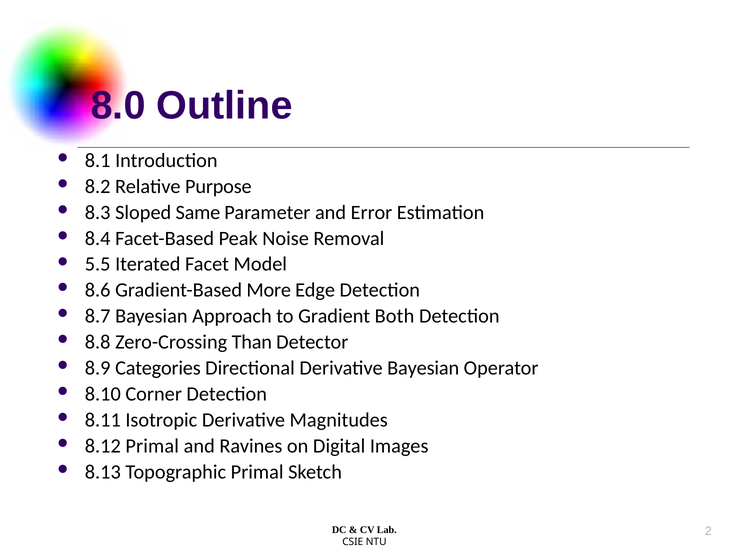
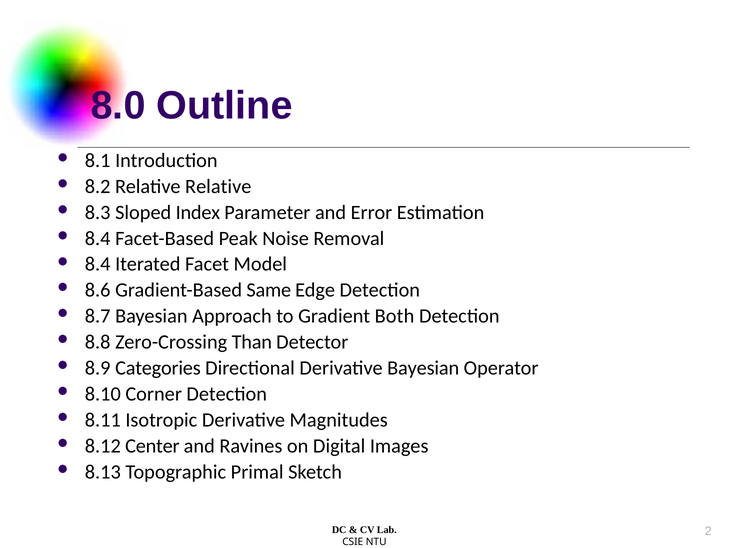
Relative Purpose: Purpose -> Relative
Same: Same -> Index
5.5 at (98, 264): 5.5 -> 8.4
More: More -> Same
8.12 Primal: Primal -> Center
